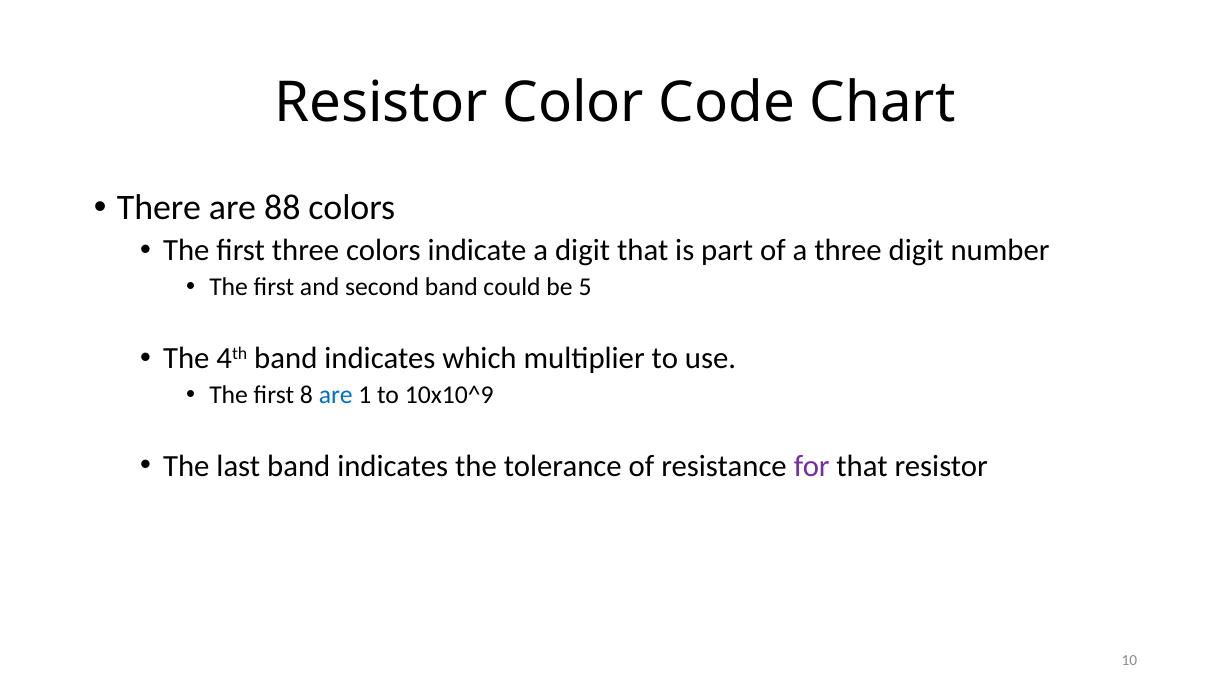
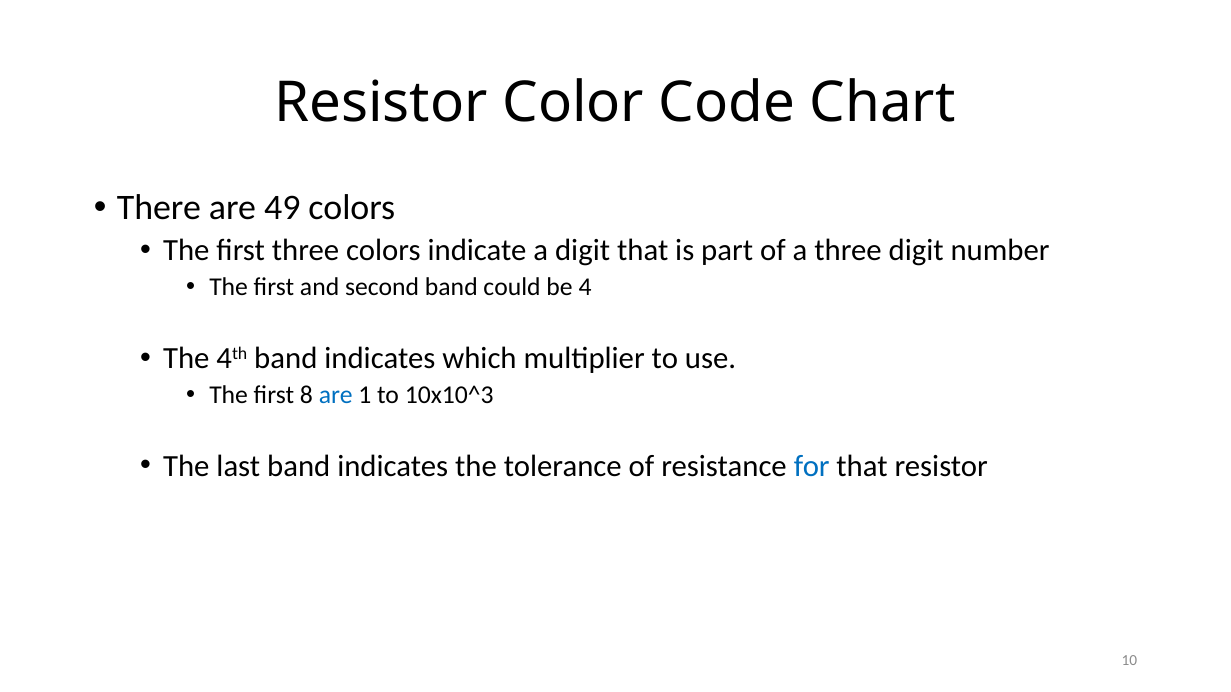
88: 88 -> 49
5: 5 -> 4
10x10^9: 10x10^9 -> 10x10^3
for colour: purple -> blue
